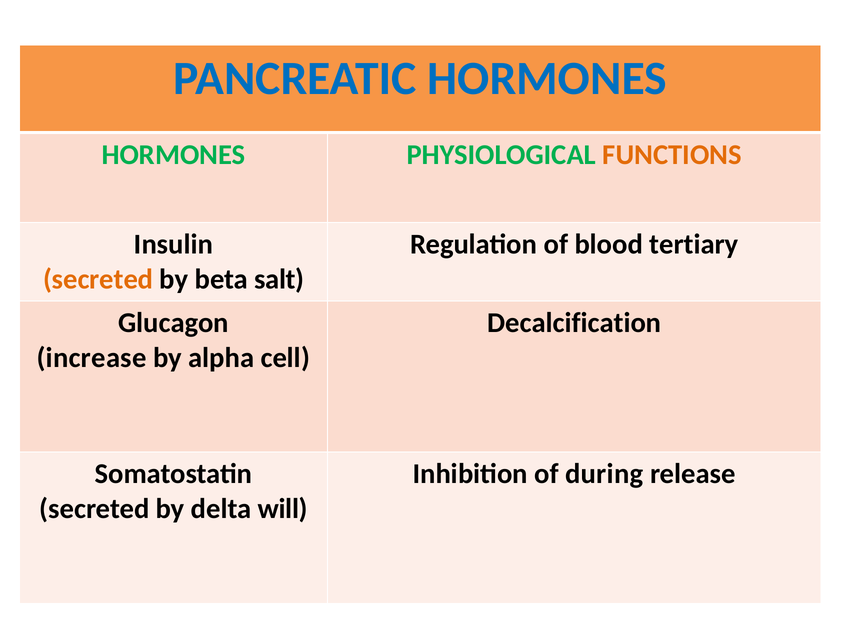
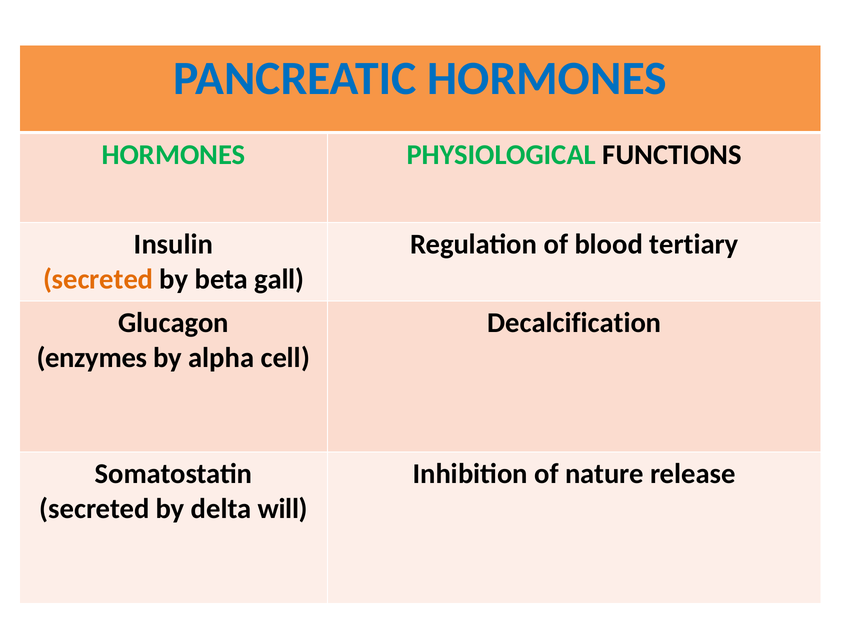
FUNCTIONS colour: orange -> black
salt: salt -> gall
increase: increase -> enzymes
during: during -> nature
